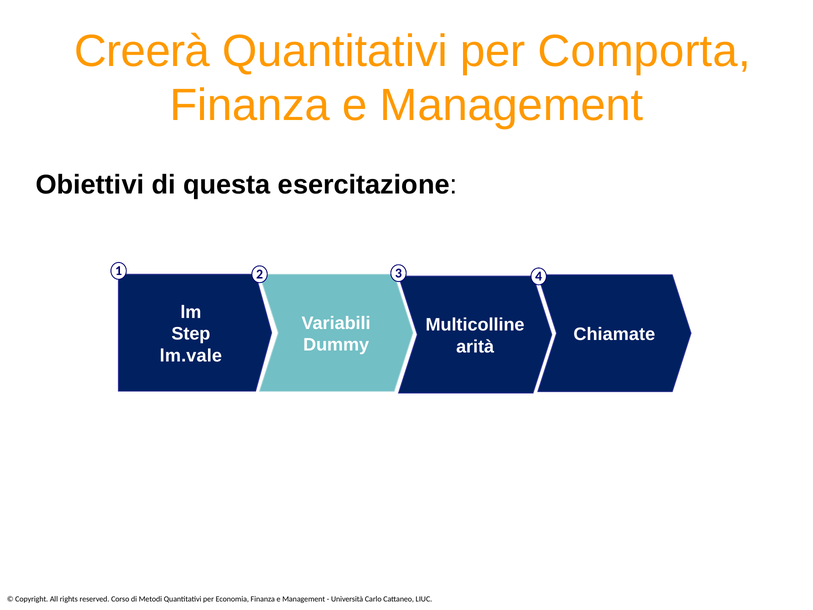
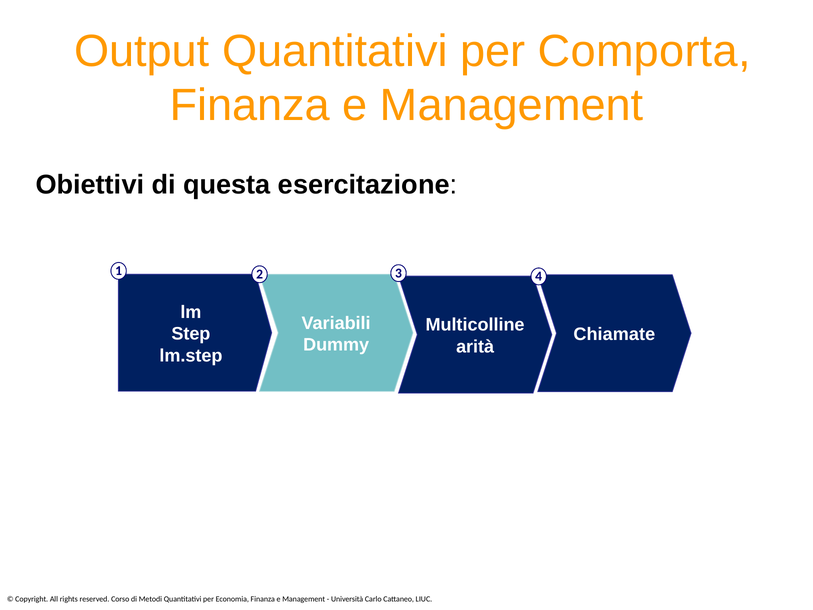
Creerà: Creerà -> Output
lm.vale: lm.vale -> lm.step
